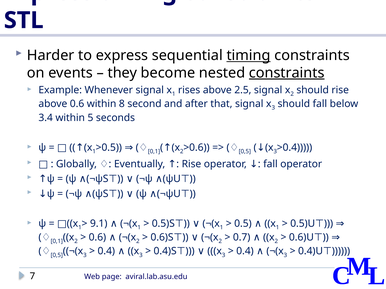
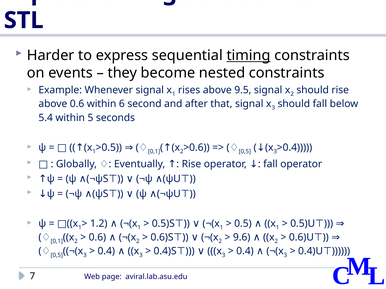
constraints at (287, 73) underline: present -> none
2.5: 2.5 -> 9.5
8: 8 -> 6
3.4: 3.4 -> 5.4
9.1: 9.1 -> 1.2
0.7: 0.7 -> 9.6
